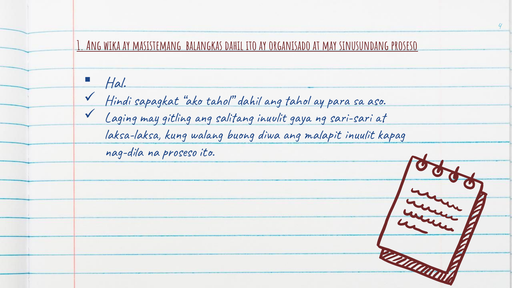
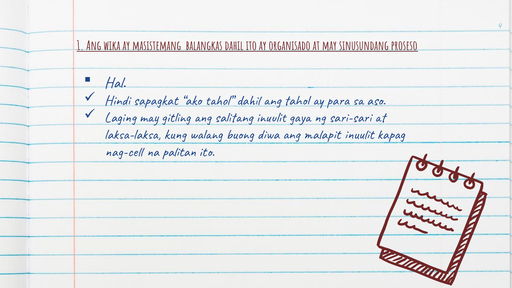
nag-dila: nag-dila -> nag-cell
na proseso: proseso -> palitan
